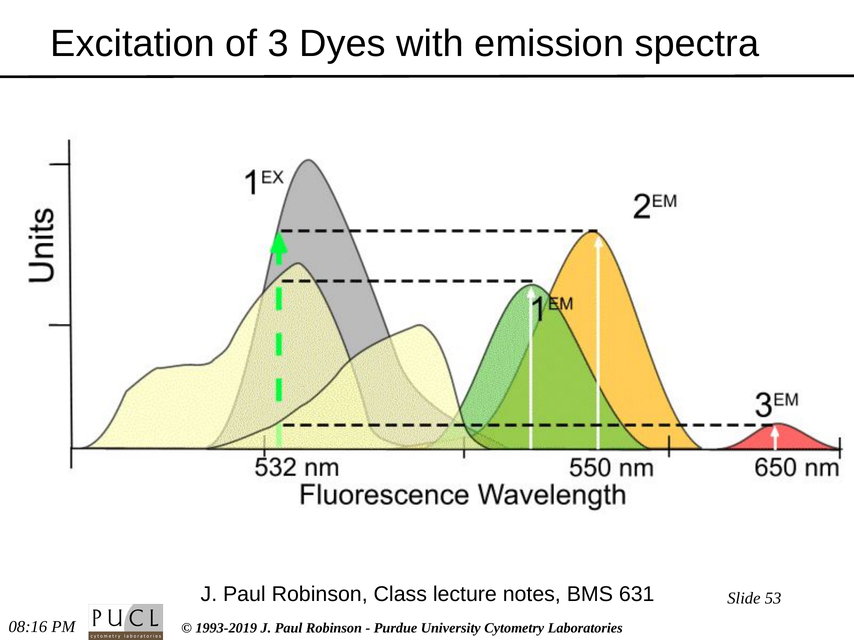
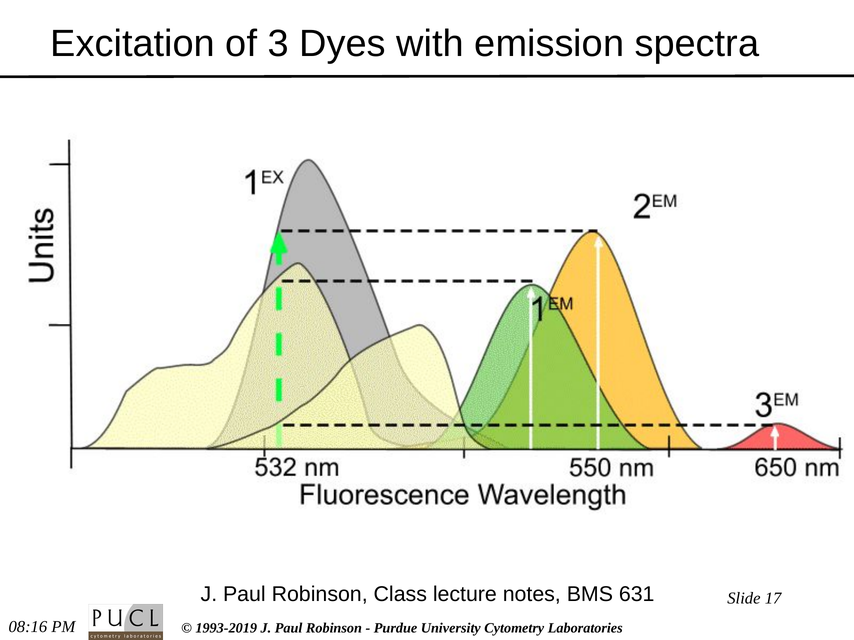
53: 53 -> 17
